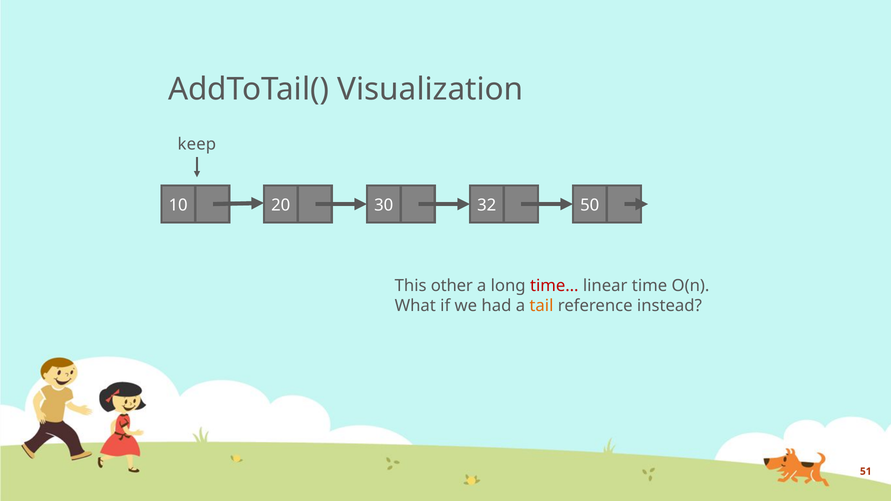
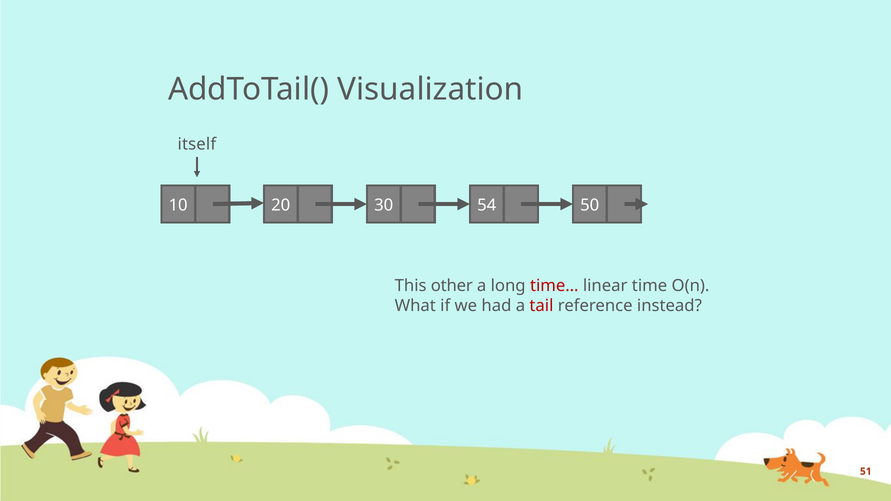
keep: keep -> itself
32: 32 -> 54
tail colour: orange -> red
